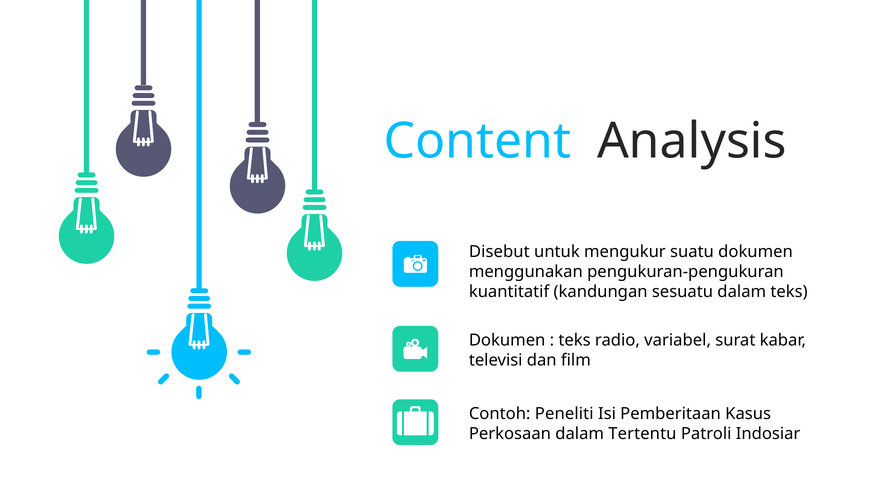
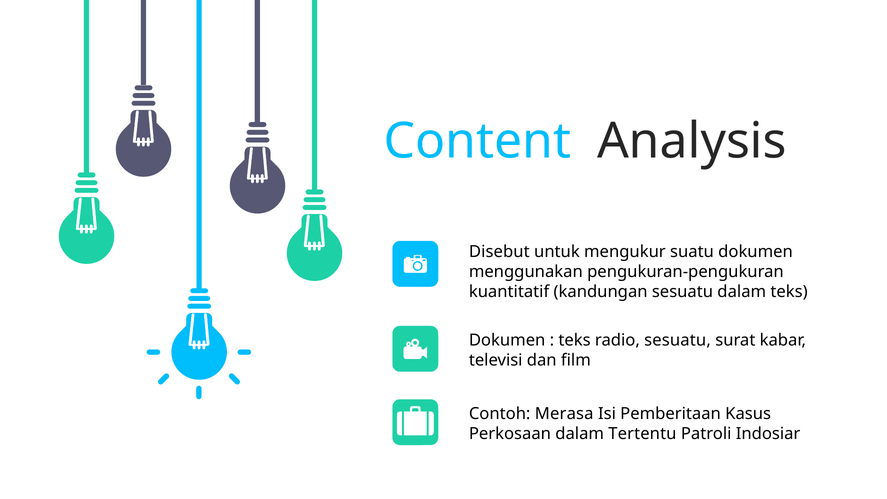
radio variabel: variabel -> sesuatu
Peneliti: Peneliti -> Merasa
